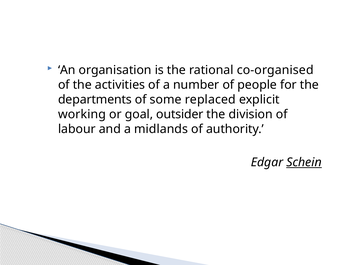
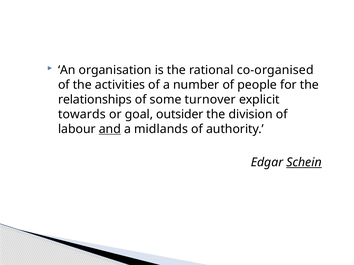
departments: departments -> relationships
replaced: replaced -> turnover
working: working -> towards
and underline: none -> present
